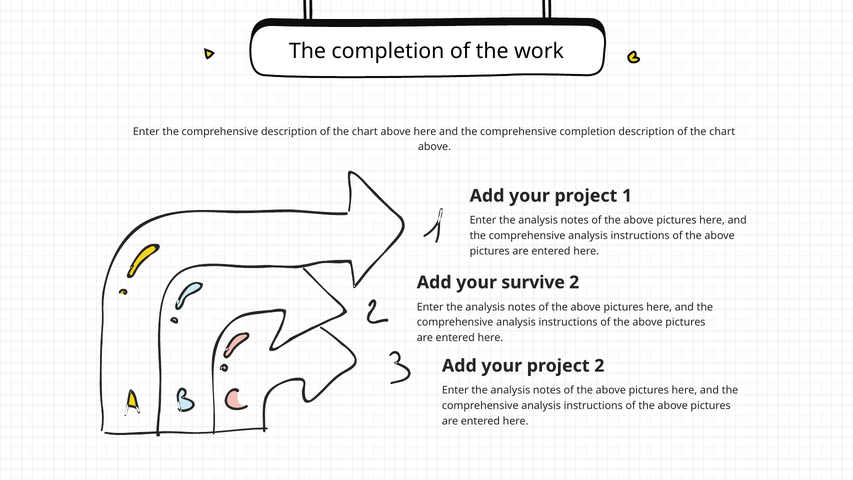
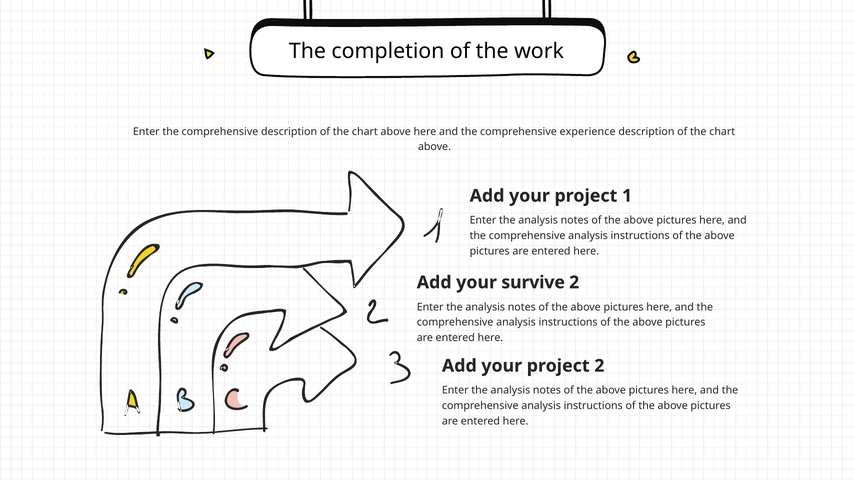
comprehensive completion: completion -> experience
